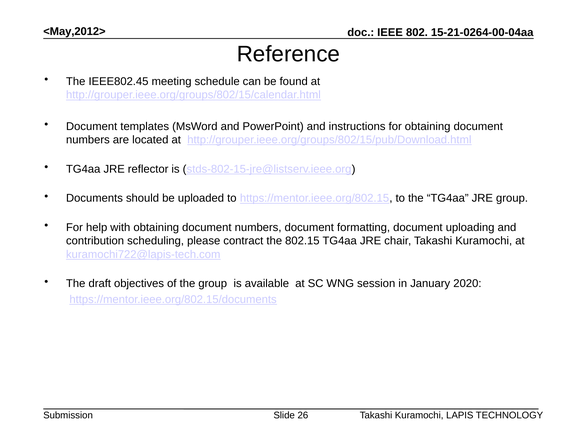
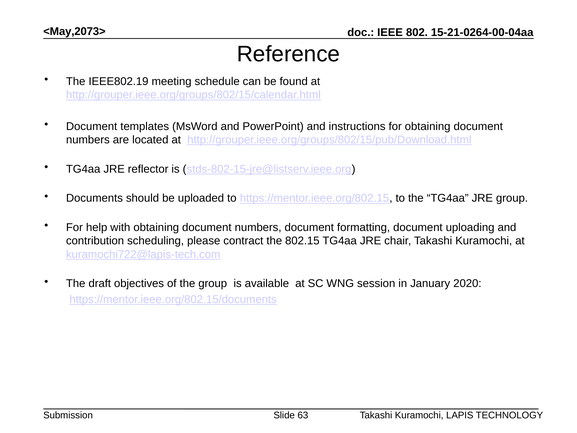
<May,2012>: <May,2012> -> <May,2073>
IEEE802.45: IEEE802.45 -> IEEE802.19
26: 26 -> 63
